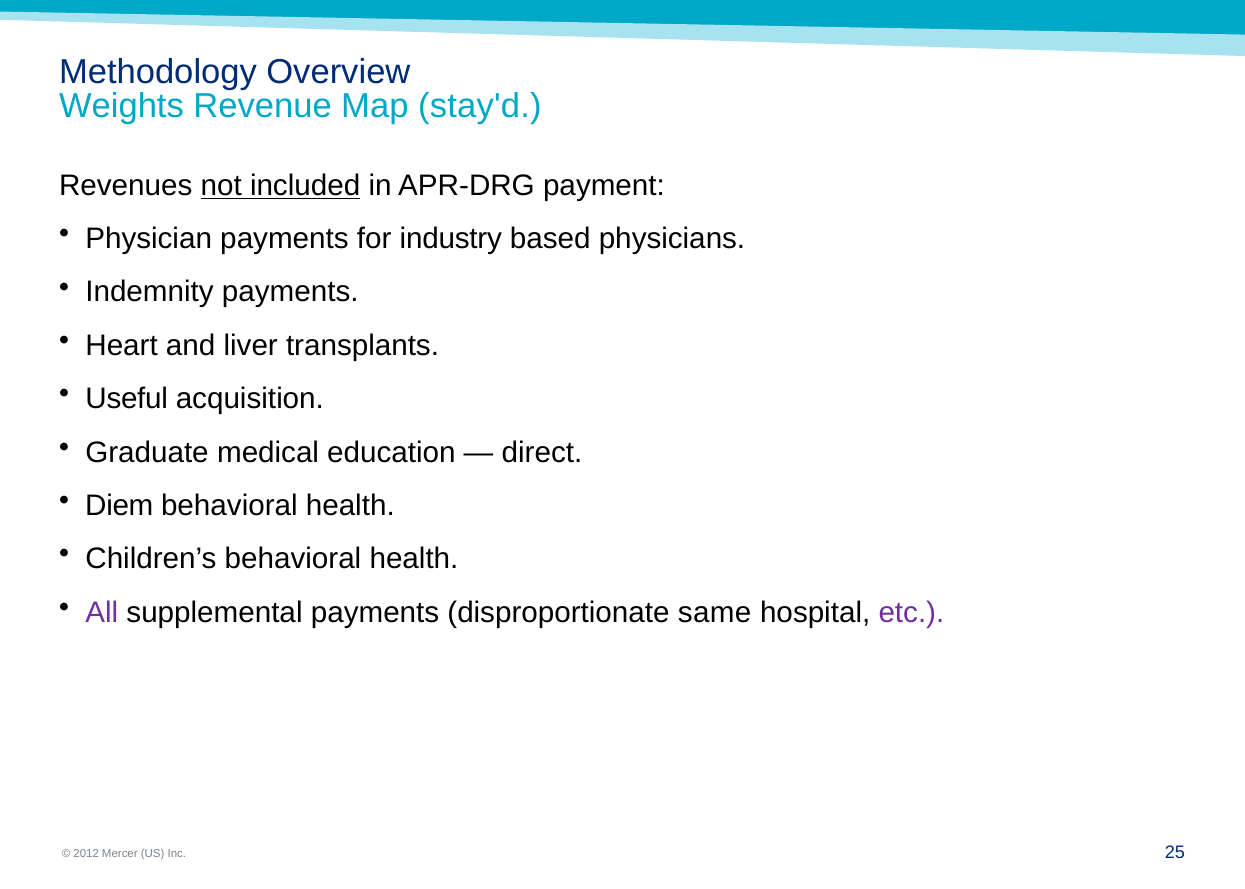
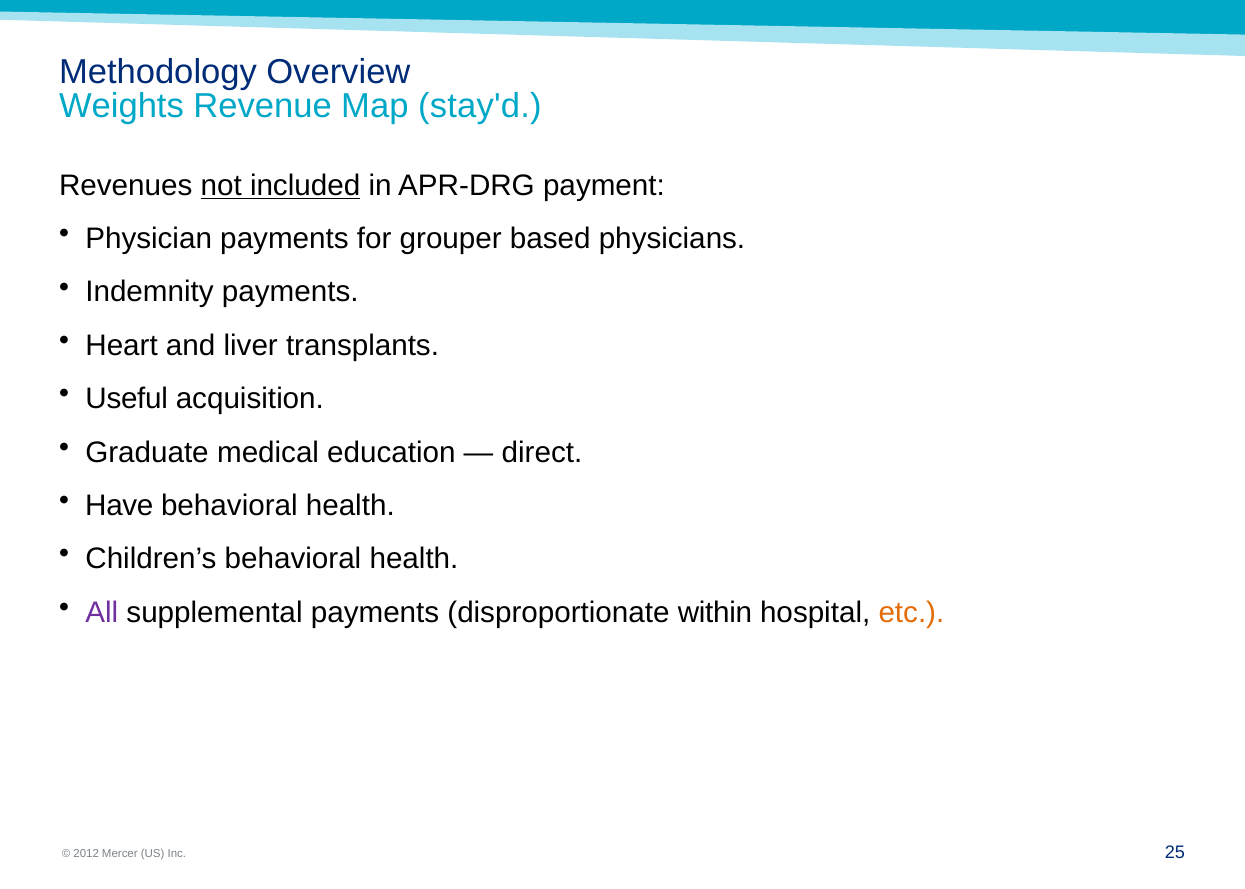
industry: industry -> grouper
Diem: Diem -> Have
same: same -> within
etc colour: purple -> orange
